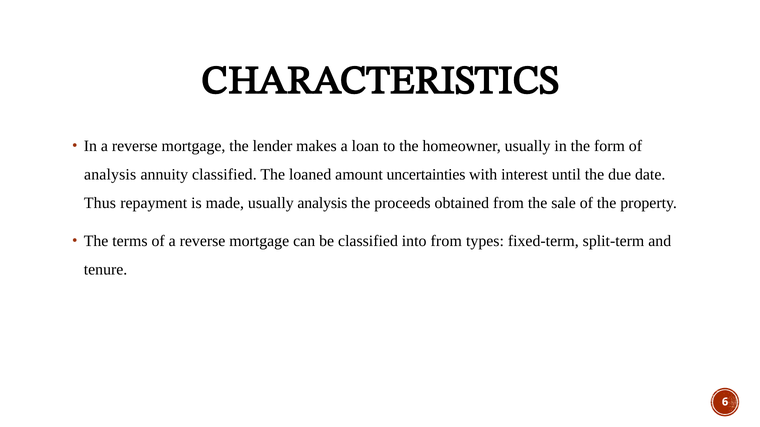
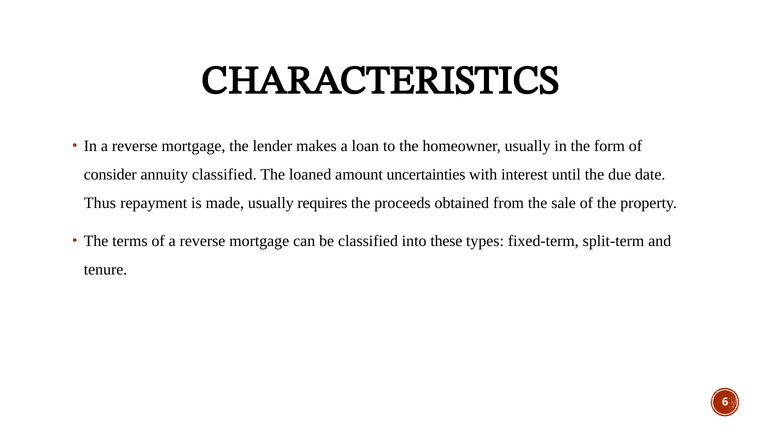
analysis at (110, 175): analysis -> consider
usually analysis: analysis -> requires
into from: from -> these
